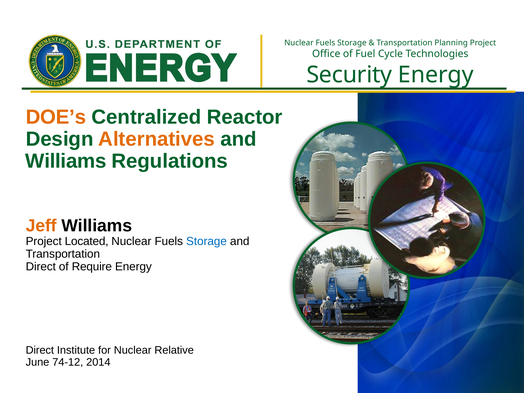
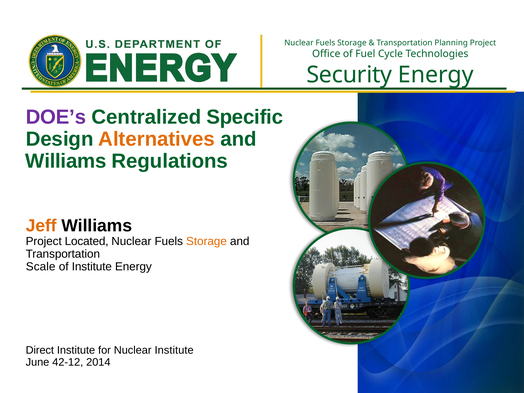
DOE’s colour: orange -> purple
Reactor: Reactor -> Specific
Storage at (207, 241) colour: blue -> orange
Direct at (41, 267): Direct -> Scale
of Require: Require -> Institute
Nuclear Relative: Relative -> Institute
74-12: 74-12 -> 42-12
